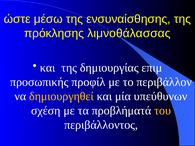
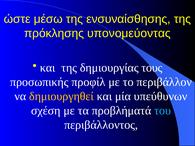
λιμνοθάλασσας: λιμνοθάλασσας -> υπονομεύοντας
επιμ: επιμ -> τους
του colour: yellow -> light blue
